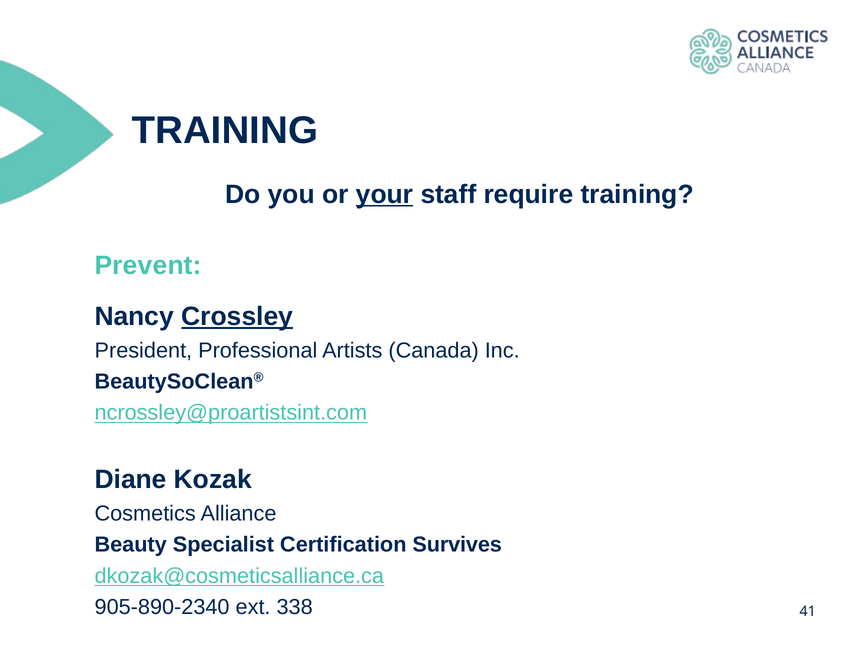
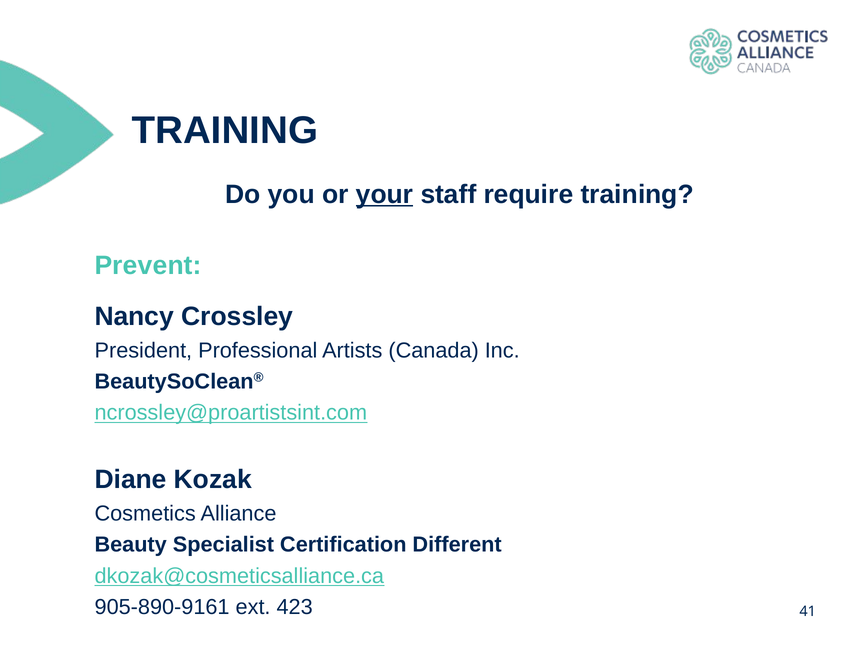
Crossley underline: present -> none
Survives: Survives -> Different
905-890-2340: 905-890-2340 -> 905-890-9161
338: 338 -> 423
